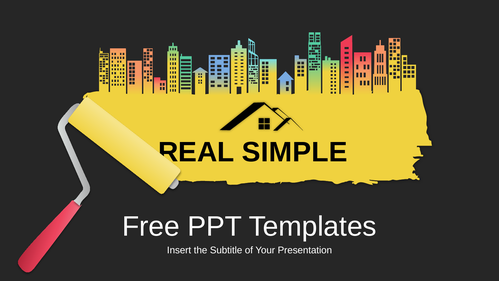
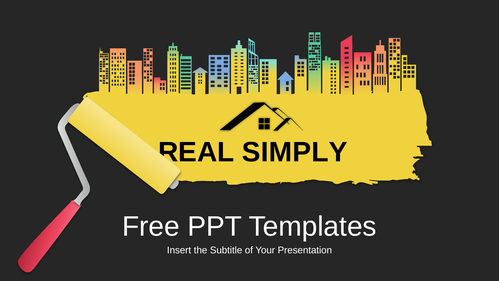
SIMPLE: SIMPLE -> SIMPLY
